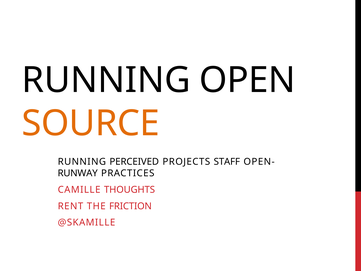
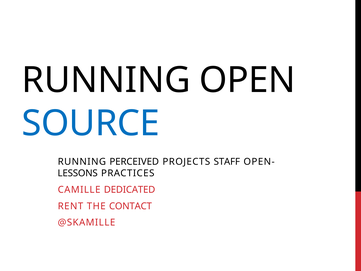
SOURCE colour: orange -> blue
RUNWAY: RUNWAY -> LESSONS
THOUGHTS: THOUGHTS -> DEDICATED
FRICTION: FRICTION -> CONTACT
